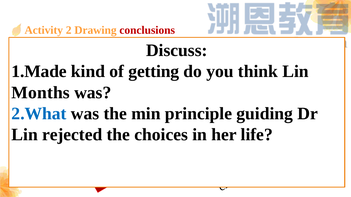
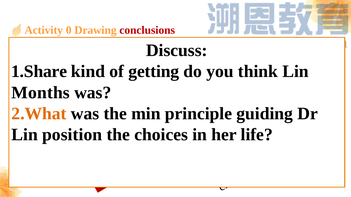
2: 2 -> 0
1.Made: 1.Made -> 1.Share
2.What colour: blue -> orange
Lin rejected: rejected -> position
